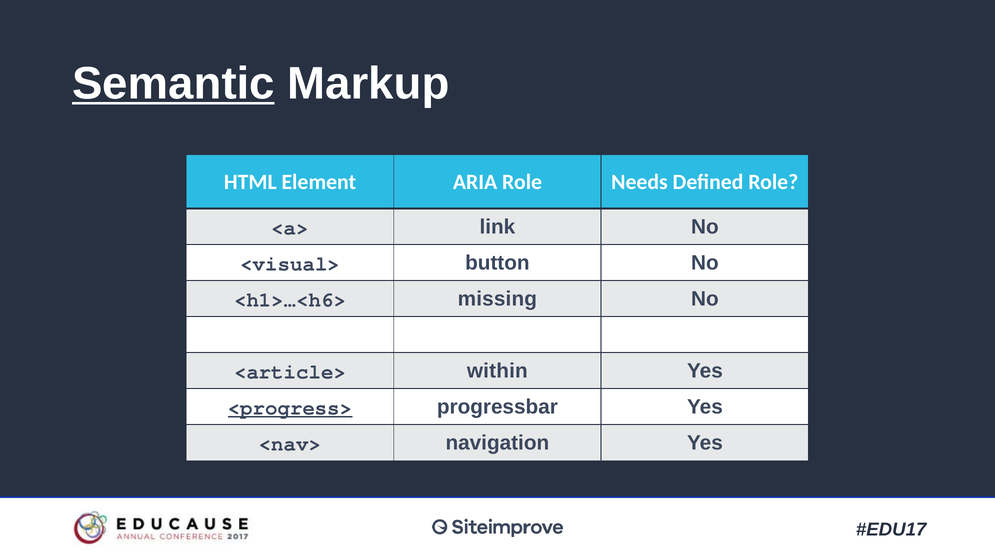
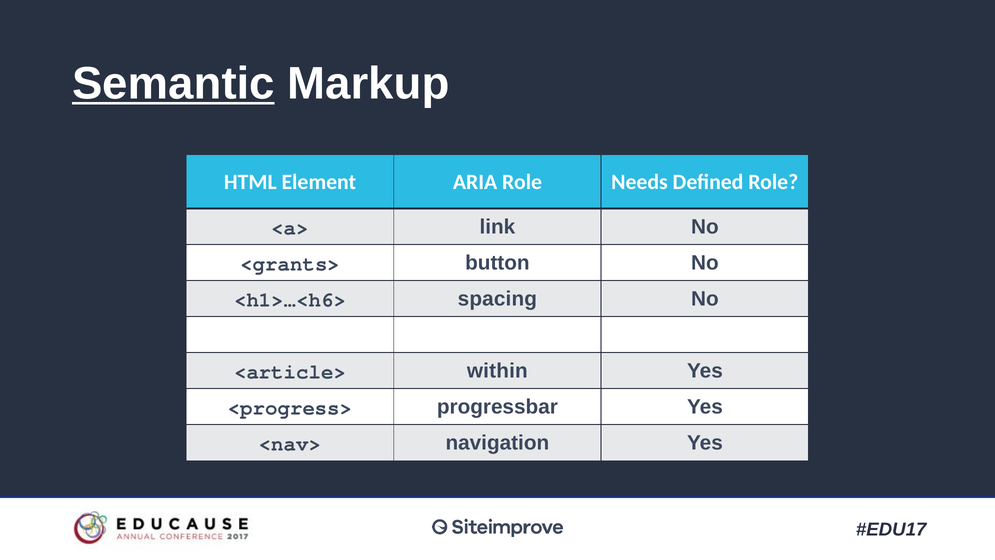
<visual>: <visual> -> <grants>
missing: missing -> spacing
<progress> underline: present -> none
